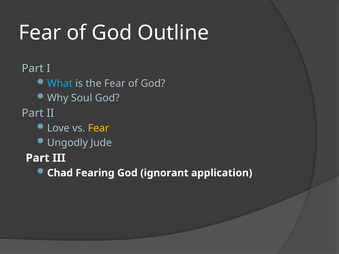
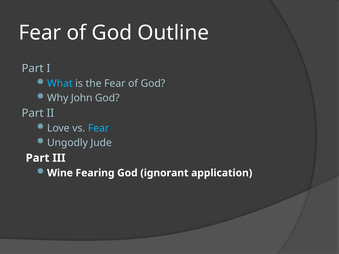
Soul: Soul -> John
Fear at (99, 128) colour: yellow -> light blue
Chad: Chad -> Wine
